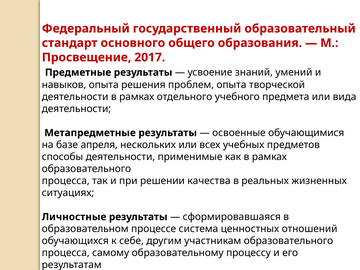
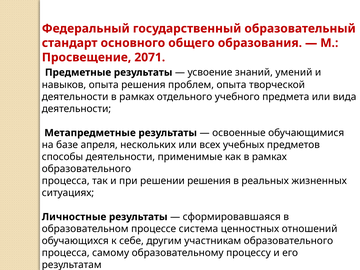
2017: 2017 -> 2071
решении качества: качества -> решения
